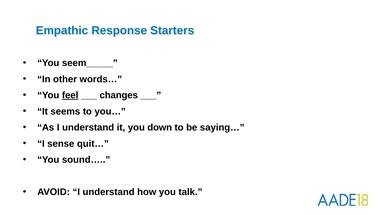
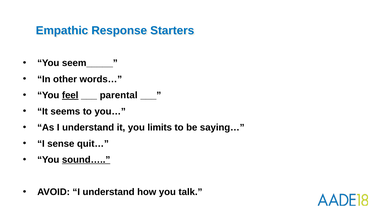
changes: changes -> parental
down: down -> limits
sound… underline: none -> present
